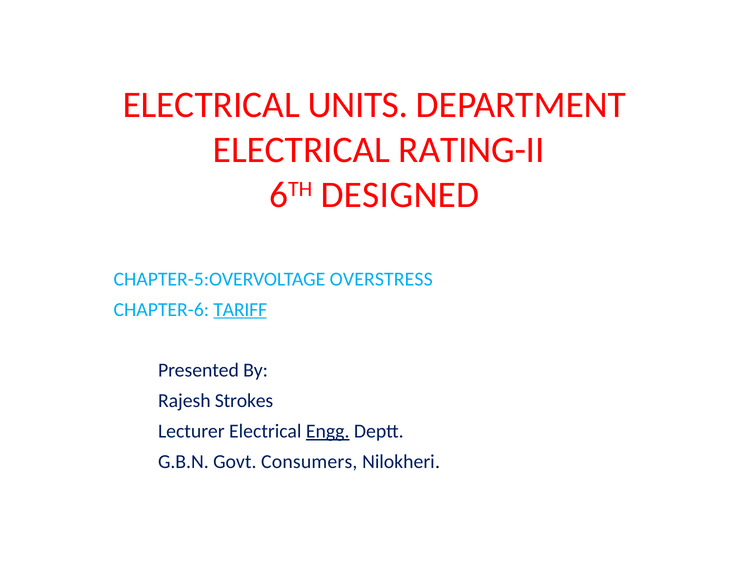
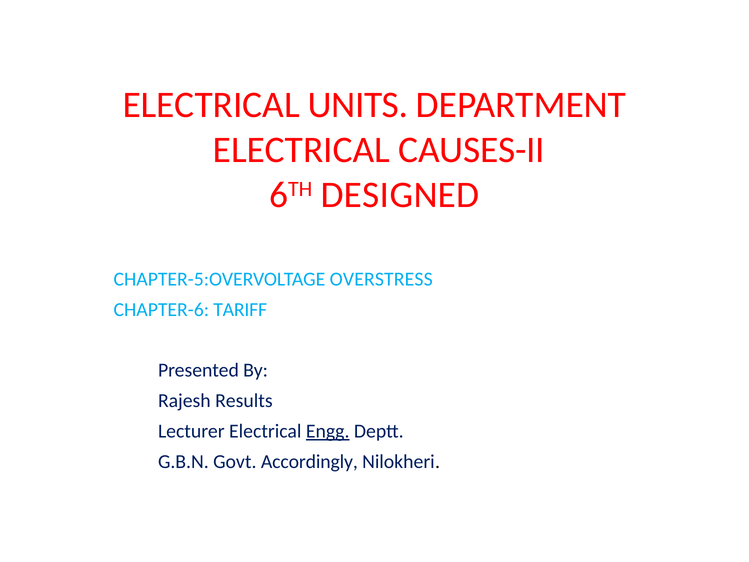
RATING-II: RATING-II -> CAUSES-II
TARIFF underline: present -> none
Strokes: Strokes -> Results
Consumers: Consumers -> Accordingly
